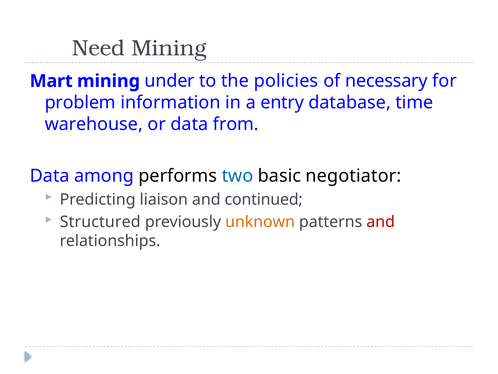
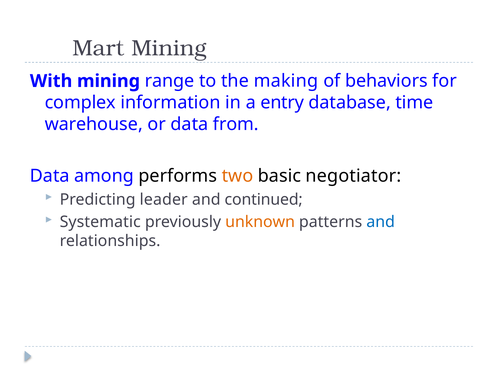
Need: Need -> Mart
Mart: Mart -> With
under: under -> range
policies: policies -> making
necessary: necessary -> behaviors
problem: problem -> complex
two colour: blue -> orange
liaison: liaison -> leader
Structured: Structured -> Systematic
and at (381, 222) colour: red -> blue
